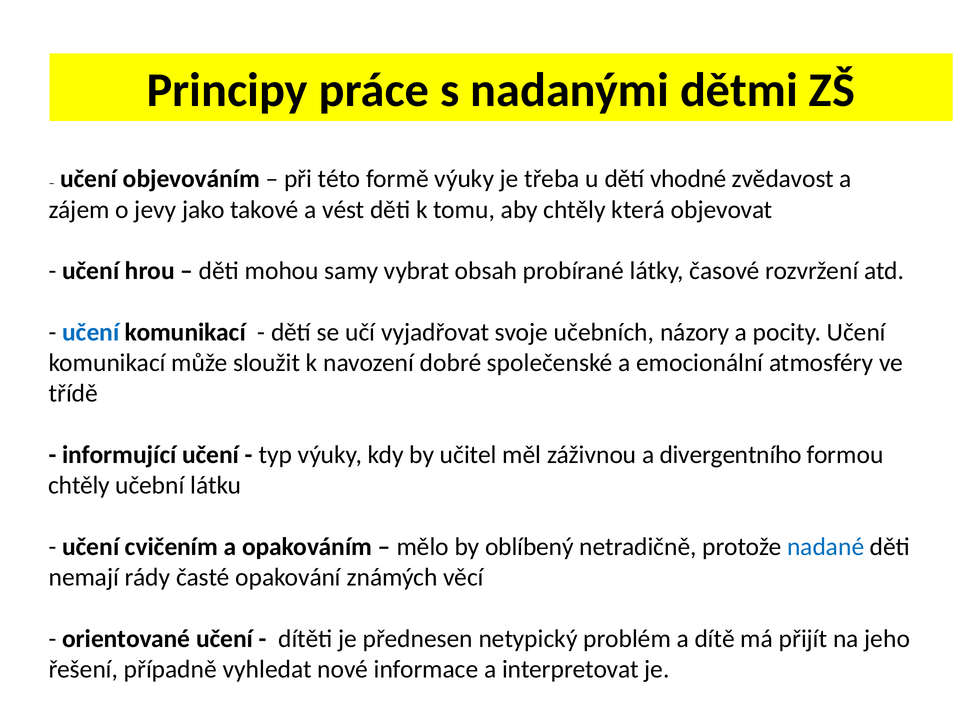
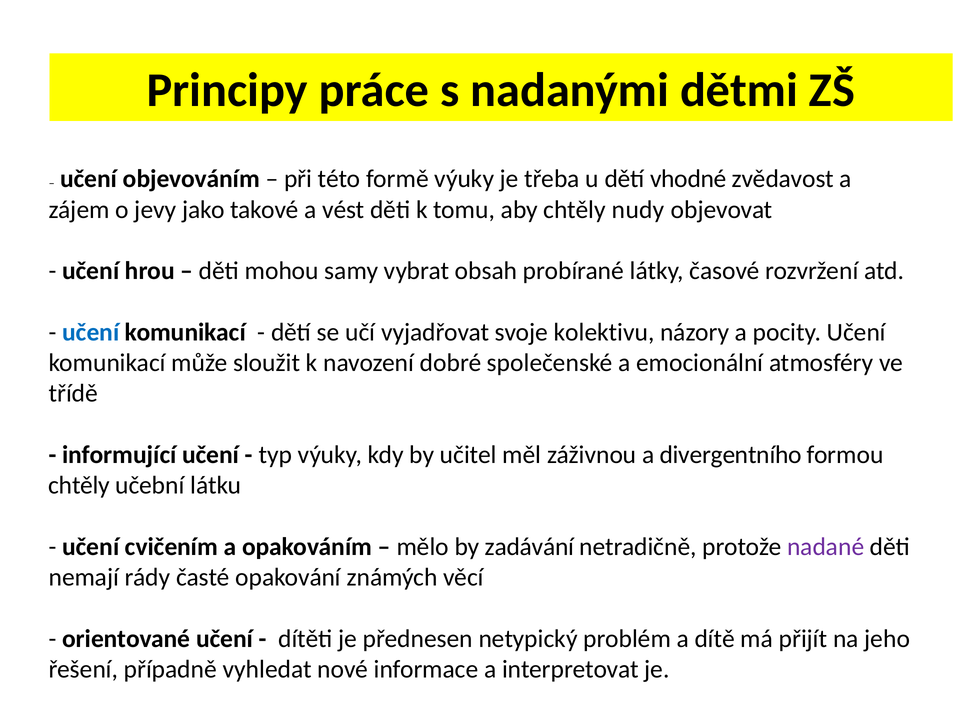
která: která -> nudy
učebních: učebních -> kolektivu
oblíbený: oblíbený -> zadávání
nadané colour: blue -> purple
